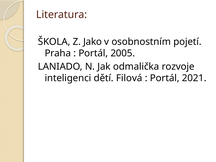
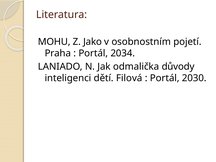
ŠKOLA: ŠKOLA -> MOHU
2005: 2005 -> 2034
rozvoje: rozvoje -> důvody
2021: 2021 -> 2030
